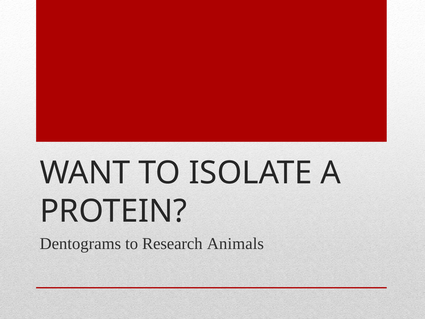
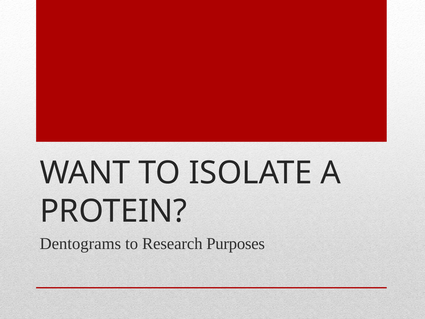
Animals: Animals -> Purposes
